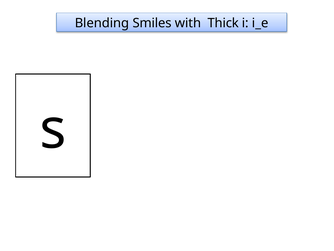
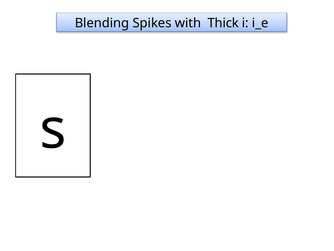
Smiles: Smiles -> Spikes
